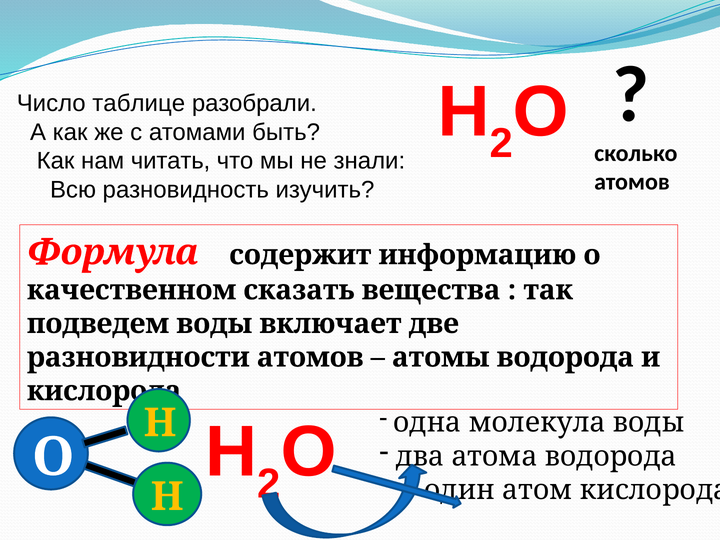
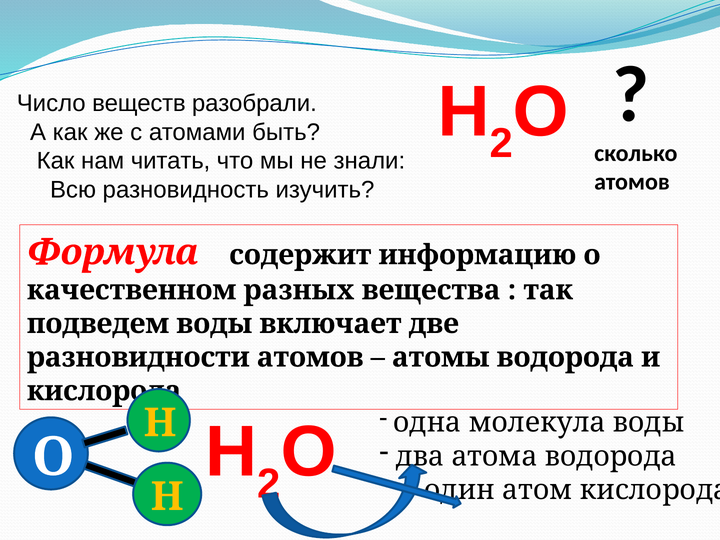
таблице: таблице -> веществ
сказать: сказать -> разных
